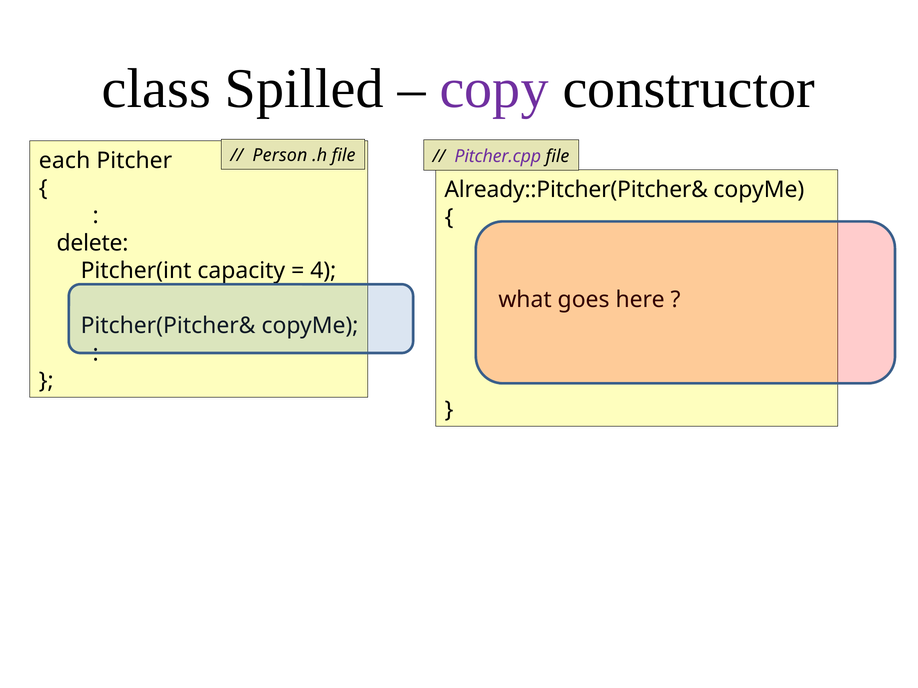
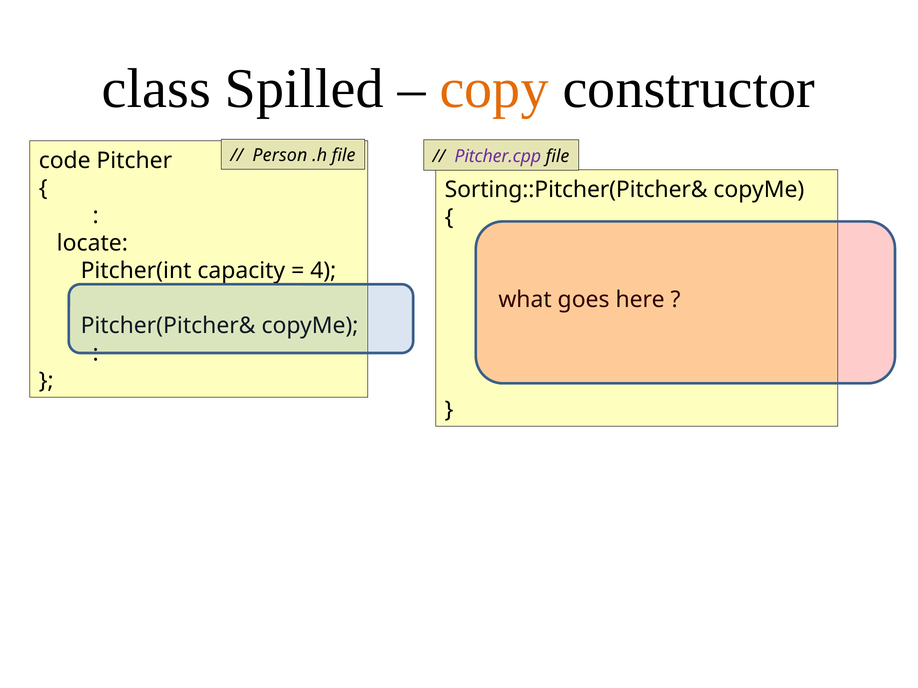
copy colour: purple -> orange
each: each -> code
Already::Pitcher(Pitcher&: Already::Pitcher(Pitcher& -> Sorting::Pitcher(Pitcher&
delete: delete -> locate
